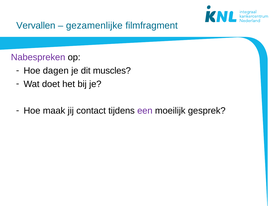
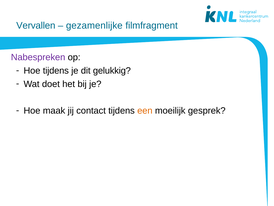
Hoe dagen: dagen -> tijdens
muscles: muscles -> gelukkig
een colour: purple -> orange
